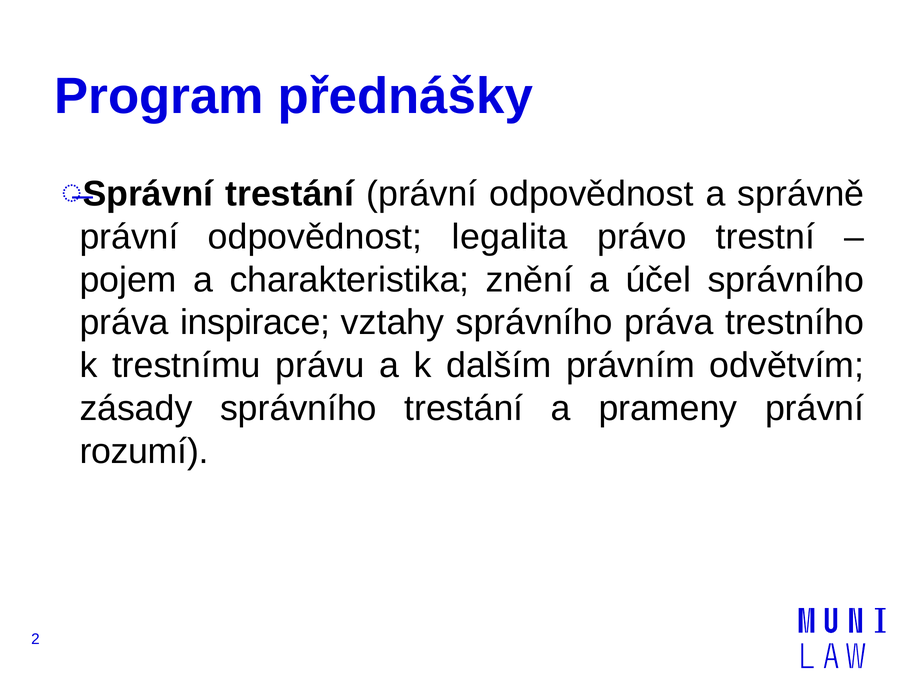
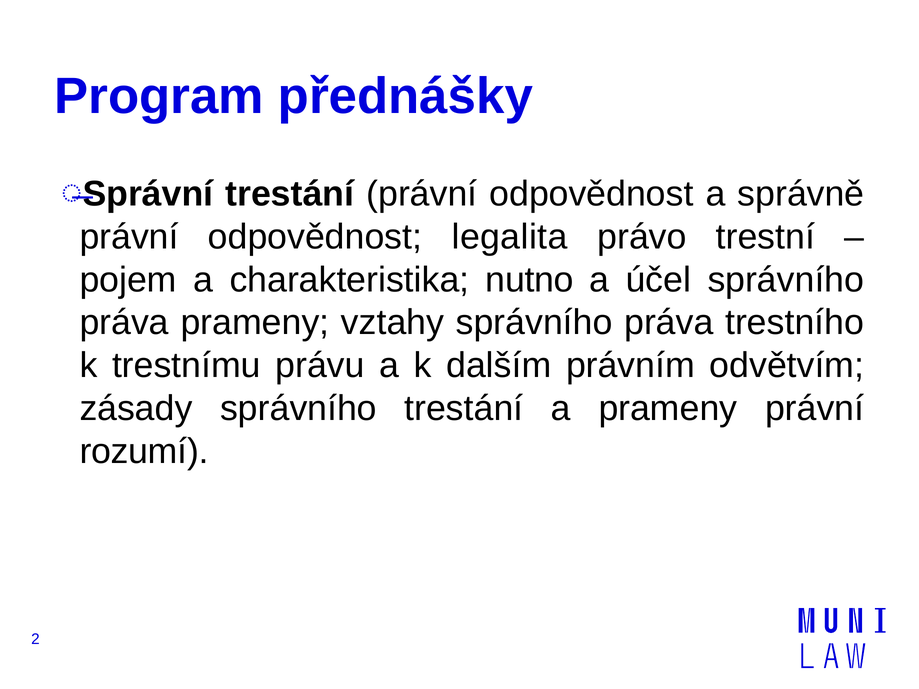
znění: znění -> nutno
práva inspirace: inspirace -> prameny
